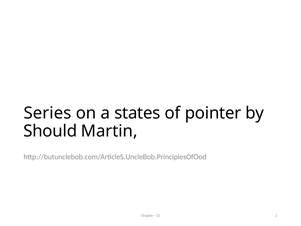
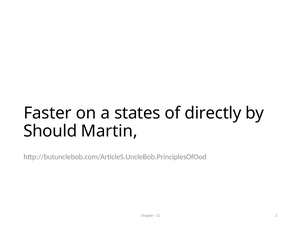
Series: Series -> Faster
pointer: pointer -> directly
